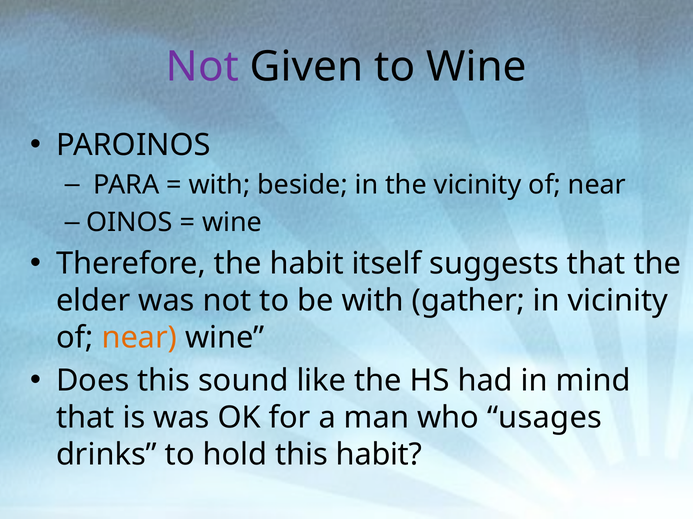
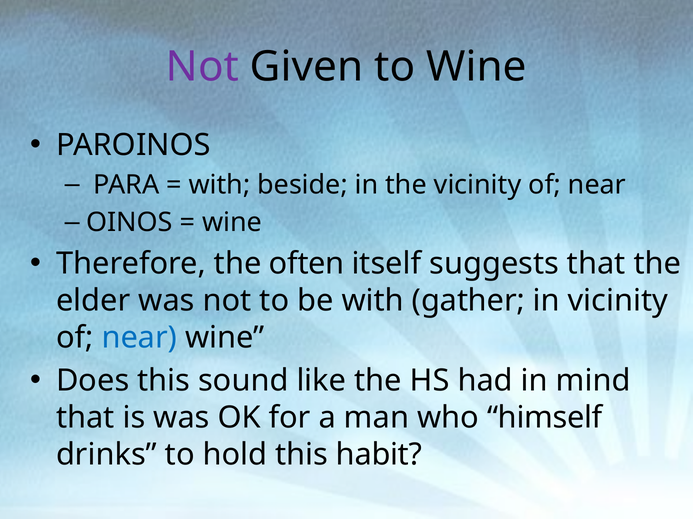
the habit: habit -> often
near at (139, 338) colour: orange -> blue
usages: usages -> himself
